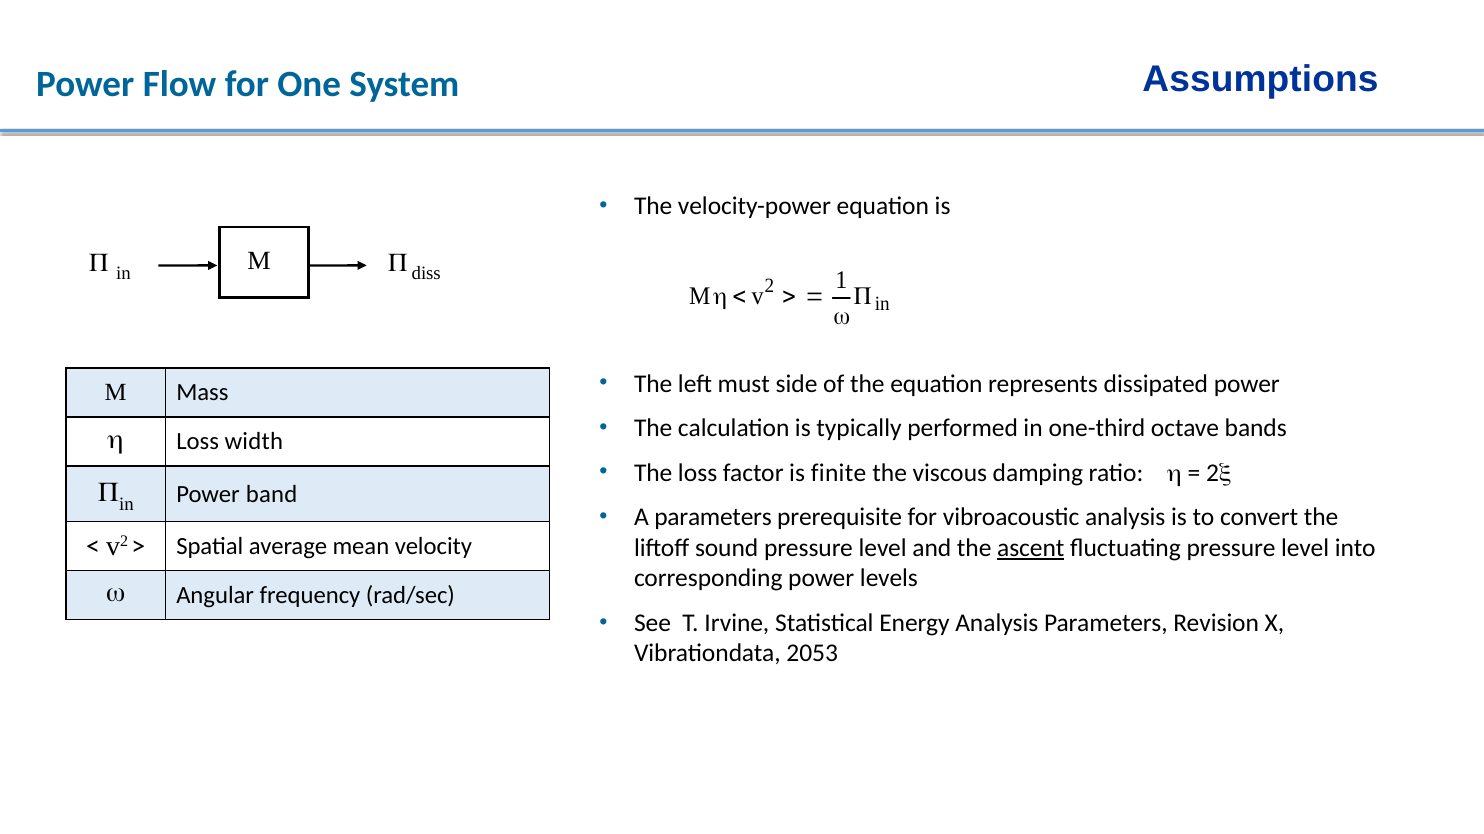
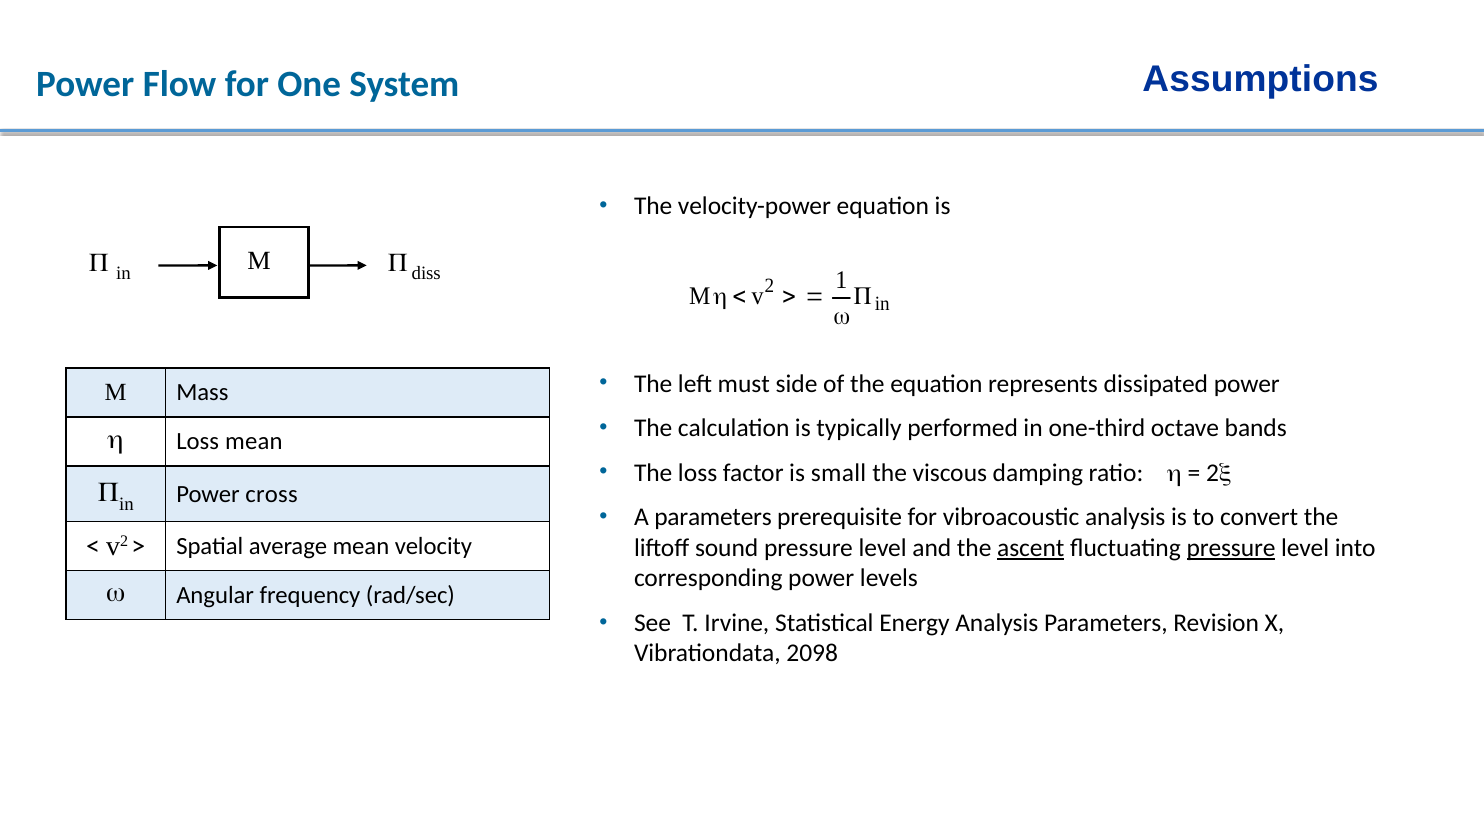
Loss width: width -> mean
finite: finite -> small
band: band -> cross
pressure at (1231, 548) underline: none -> present
2053: 2053 -> 2098
